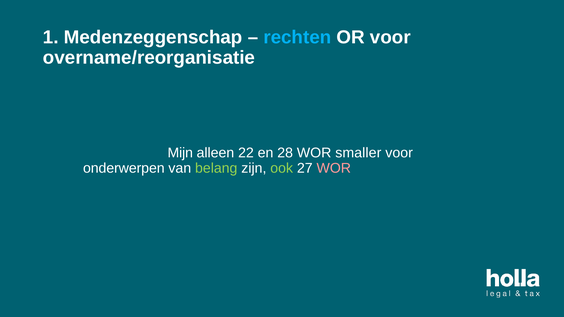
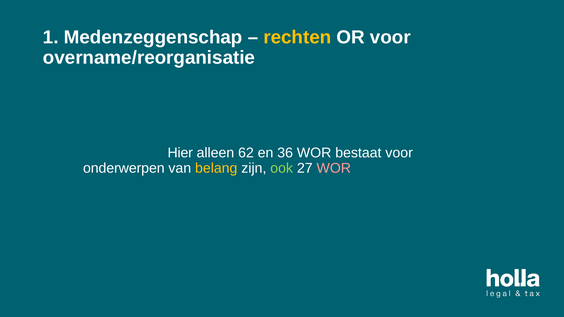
rechten colour: light blue -> yellow
Mijn: Mijn -> Hier
22: 22 -> 62
28: 28 -> 36
smaller: smaller -> bestaat
belang colour: light green -> yellow
